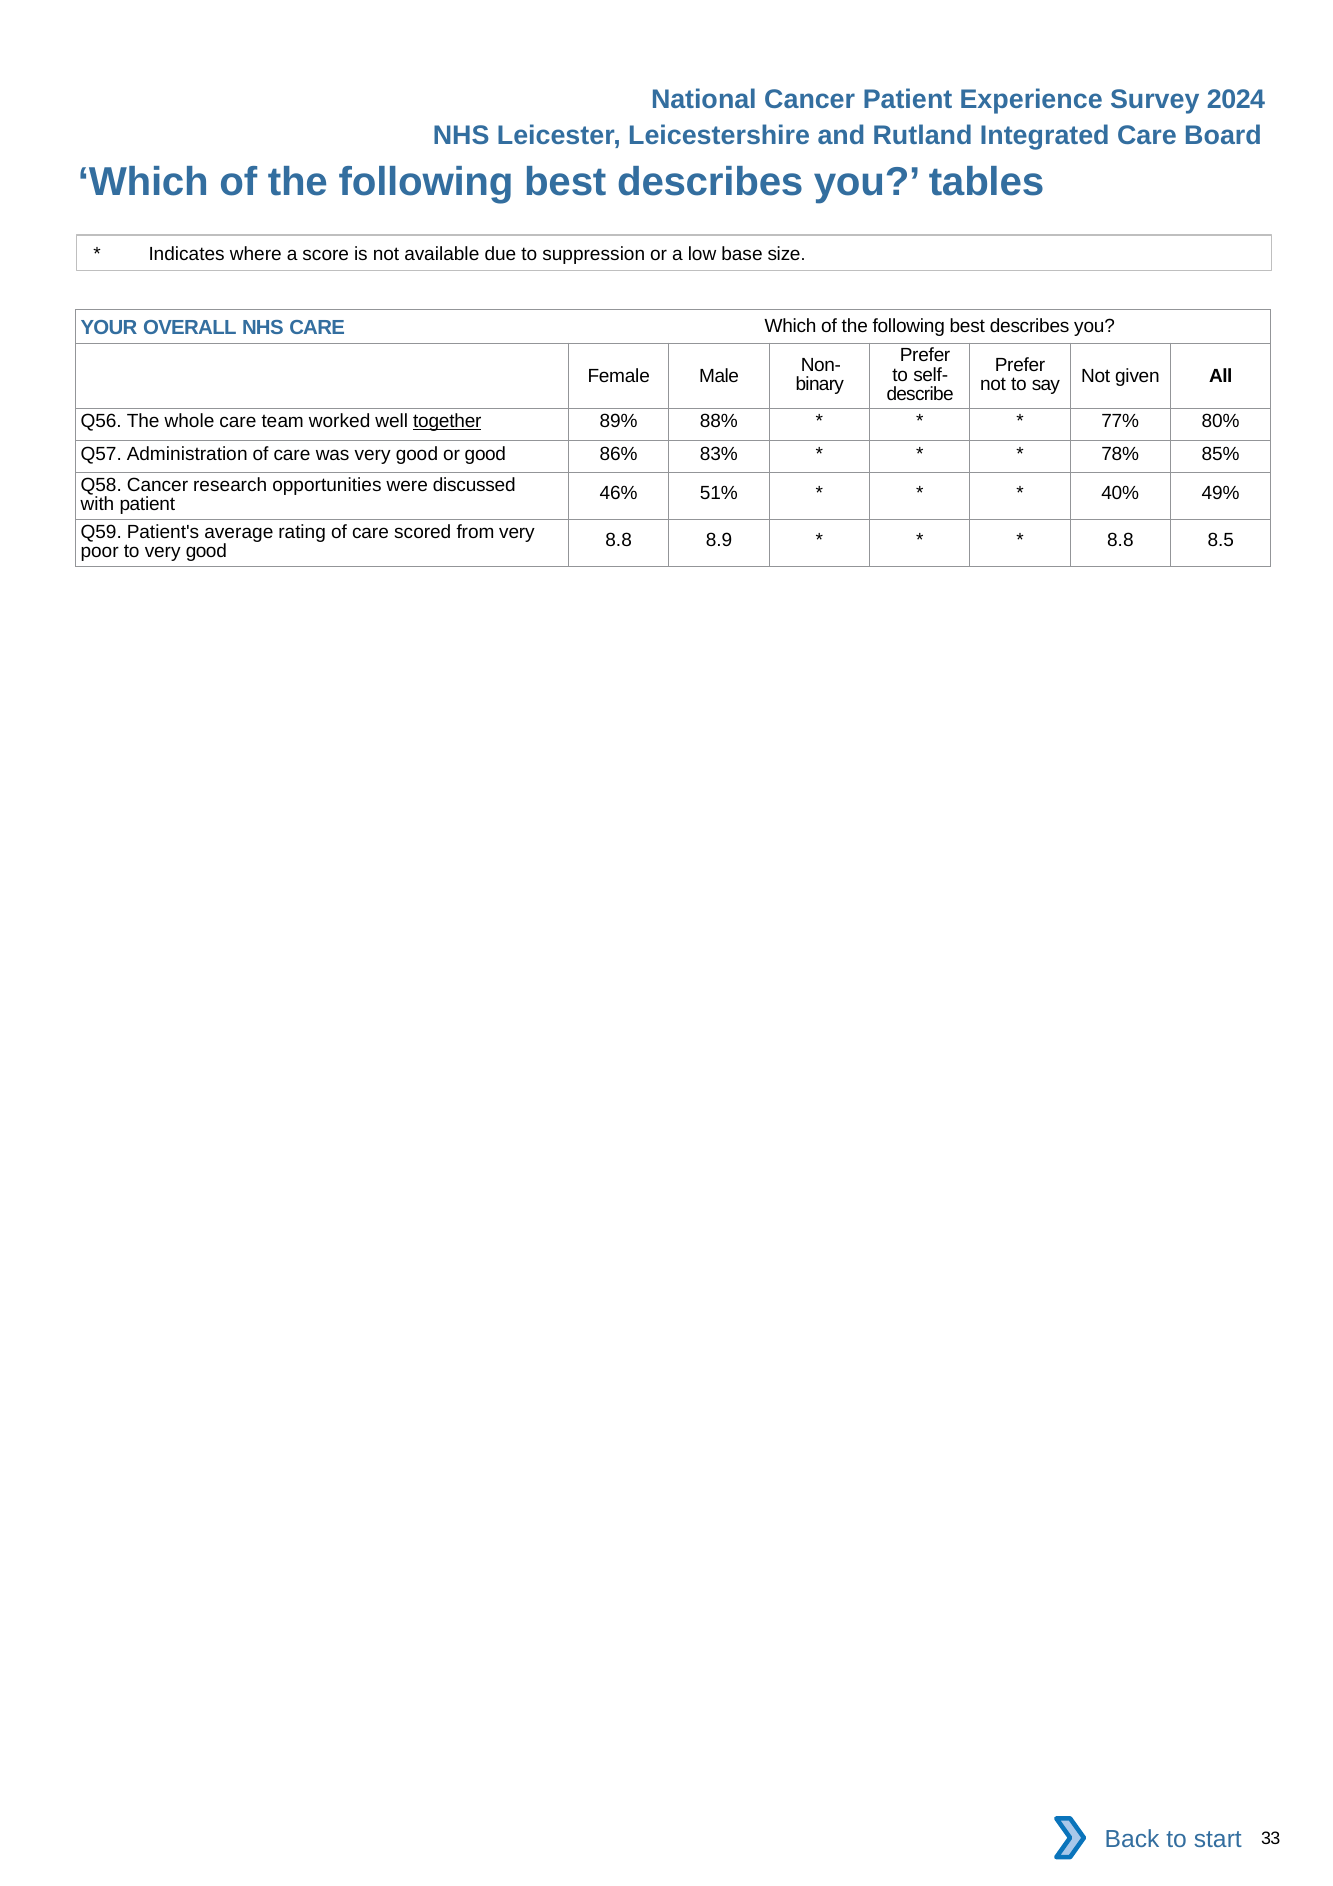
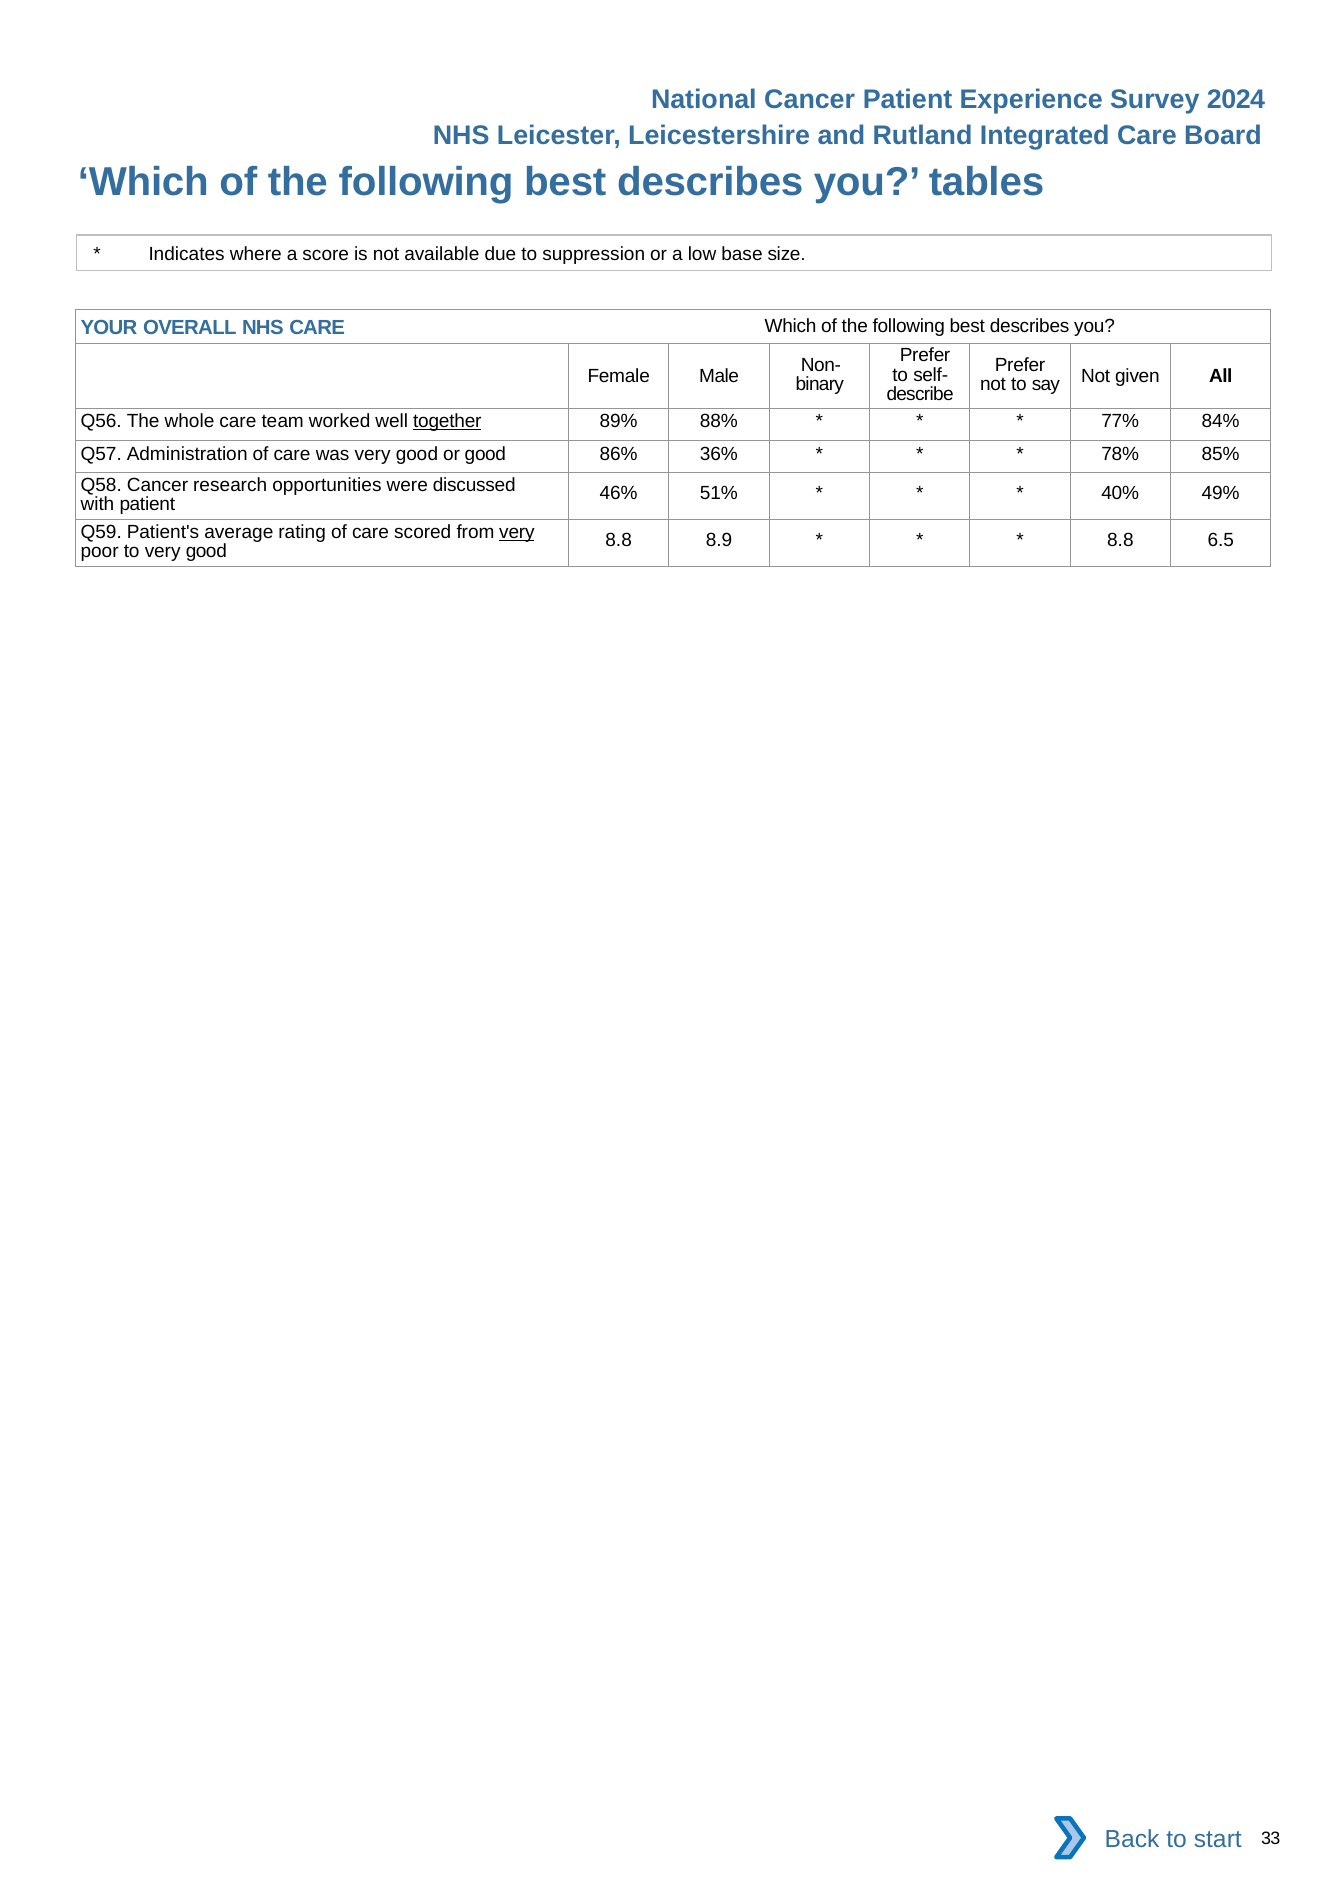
80%: 80% -> 84%
83%: 83% -> 36%
very at (517, 532) underline: none -> present
8.5: 8.5 -> 6.5
